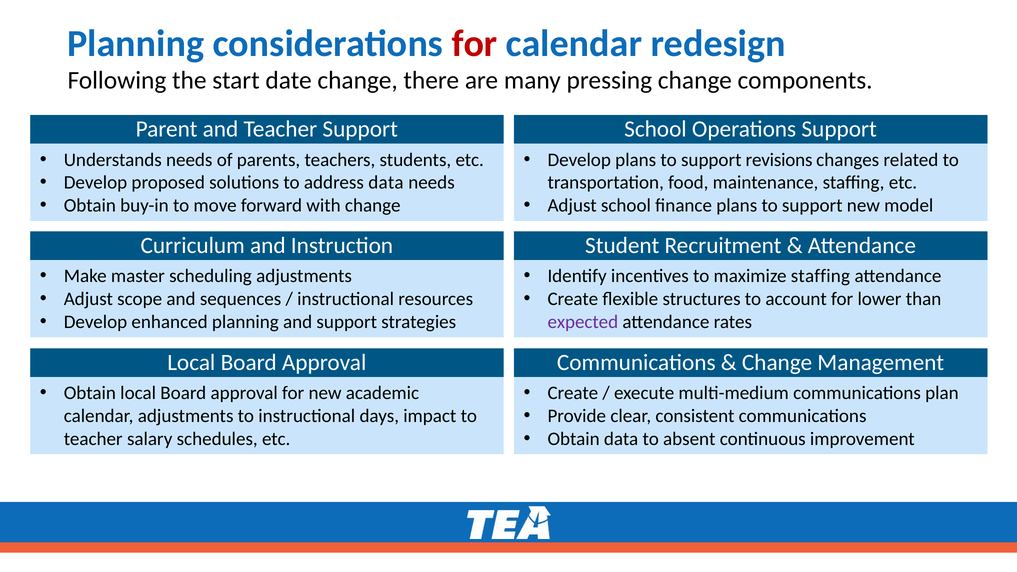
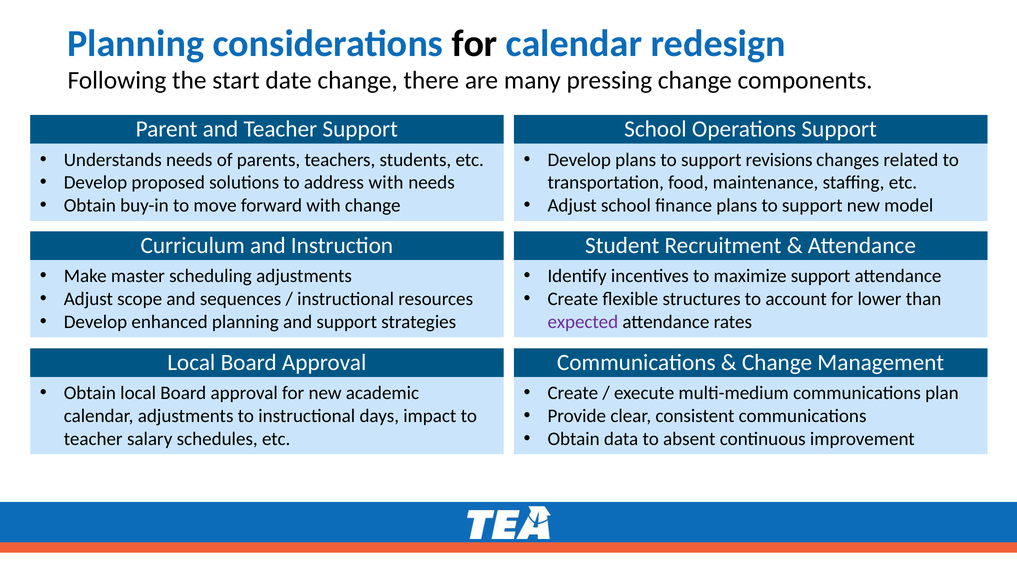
for at (475, 44) colour: red -> black
address data: data -> with
maximize staffing: staffing -> support
